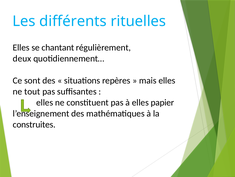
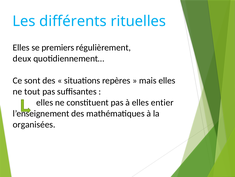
chantant: chantant -> premiers
papier: papier -> entier
construites: construites -> organisées
